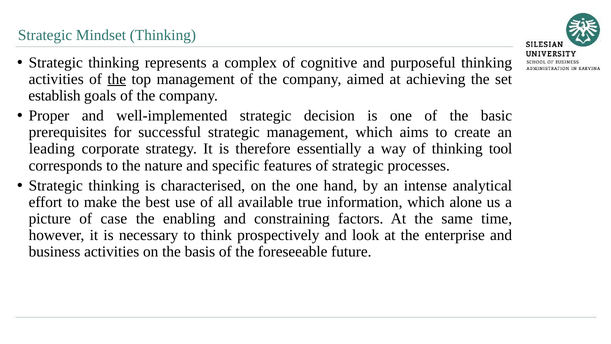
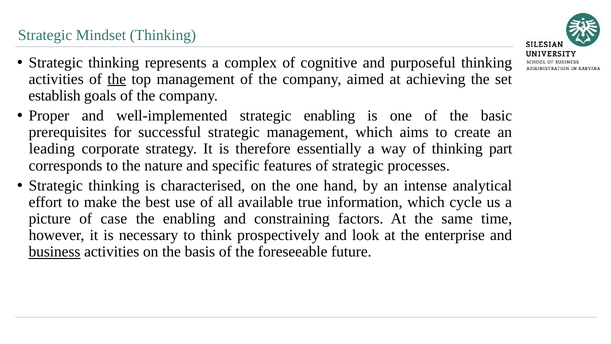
strategic decision: decision -> enabling
tool: tool -> part
alone: alone -> cycle
business underline: none -> present
